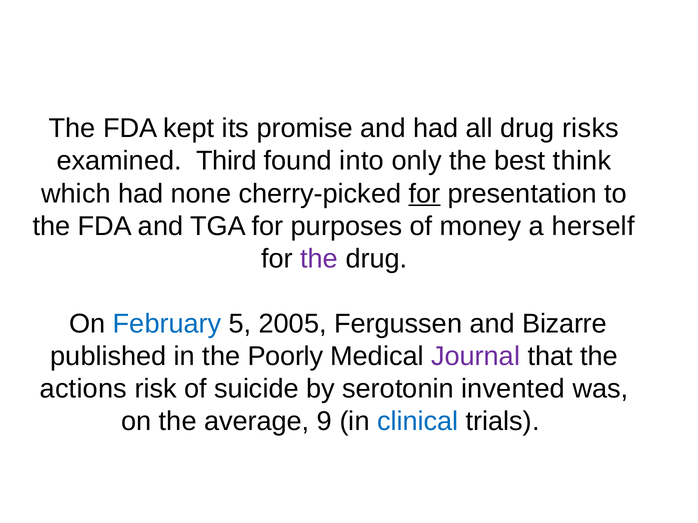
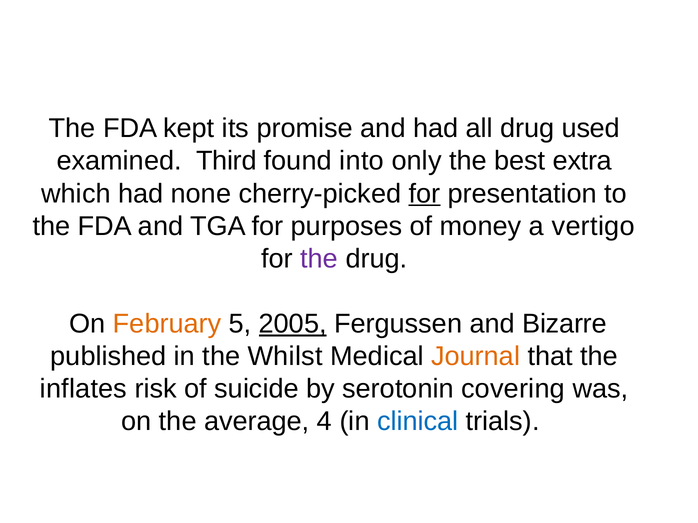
risks: risks -> used
think: think -> extra
herself: herself -> vertigo
February colour: blue -> orange
2005 underline: none -> present
Poorly: Poorly -> Whilst
Journal colour: purple -> orange
actions: actions -> inflates
invented: invented -> covering
9: 9 -> 4
